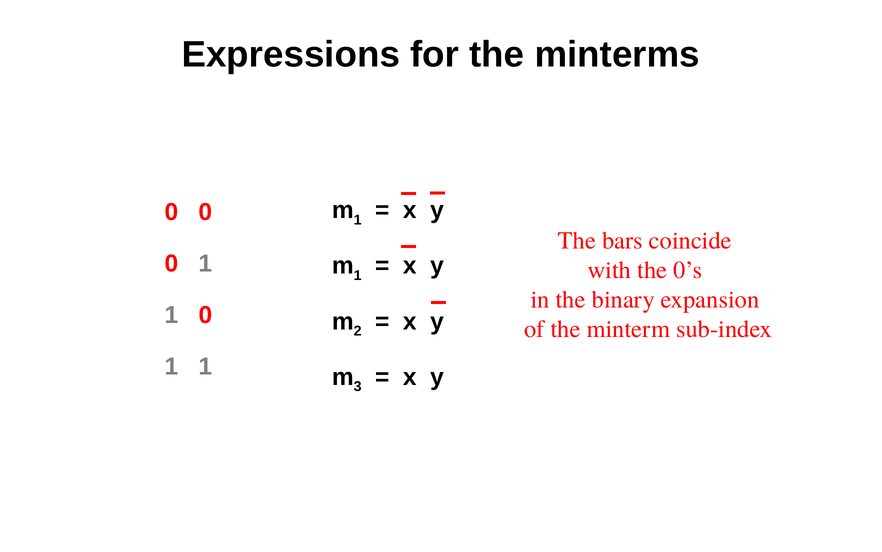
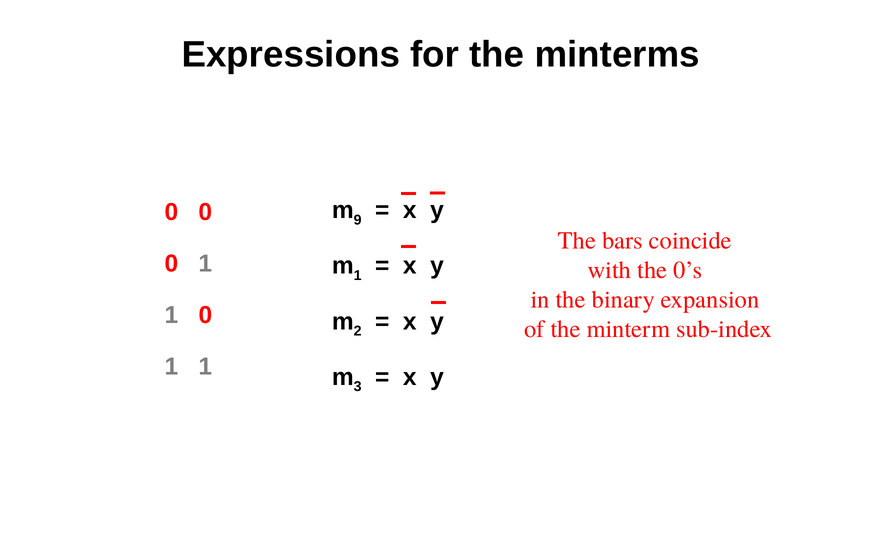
1 at (358, 220): 1 -> 9
